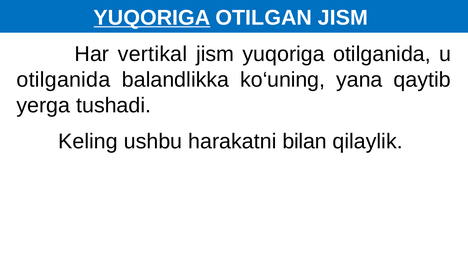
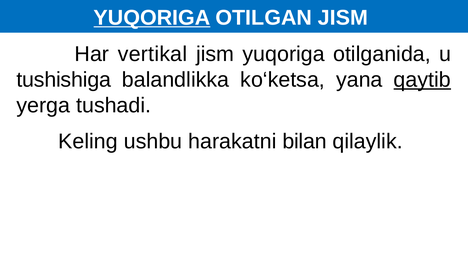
otilganida at (63, 80): otilganida -> tushishiga
ko‘uning: ko‘uning -> ko‘ketsa
qaytib underline: none -> present
